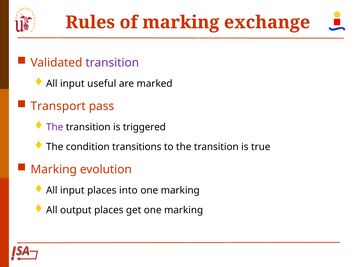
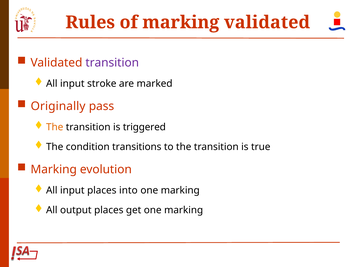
marking exchange: exchange -> validated
useful: useful -> stroke
Transport: Transport -> Originally
The at (55, 127) colour: purple -> orange
